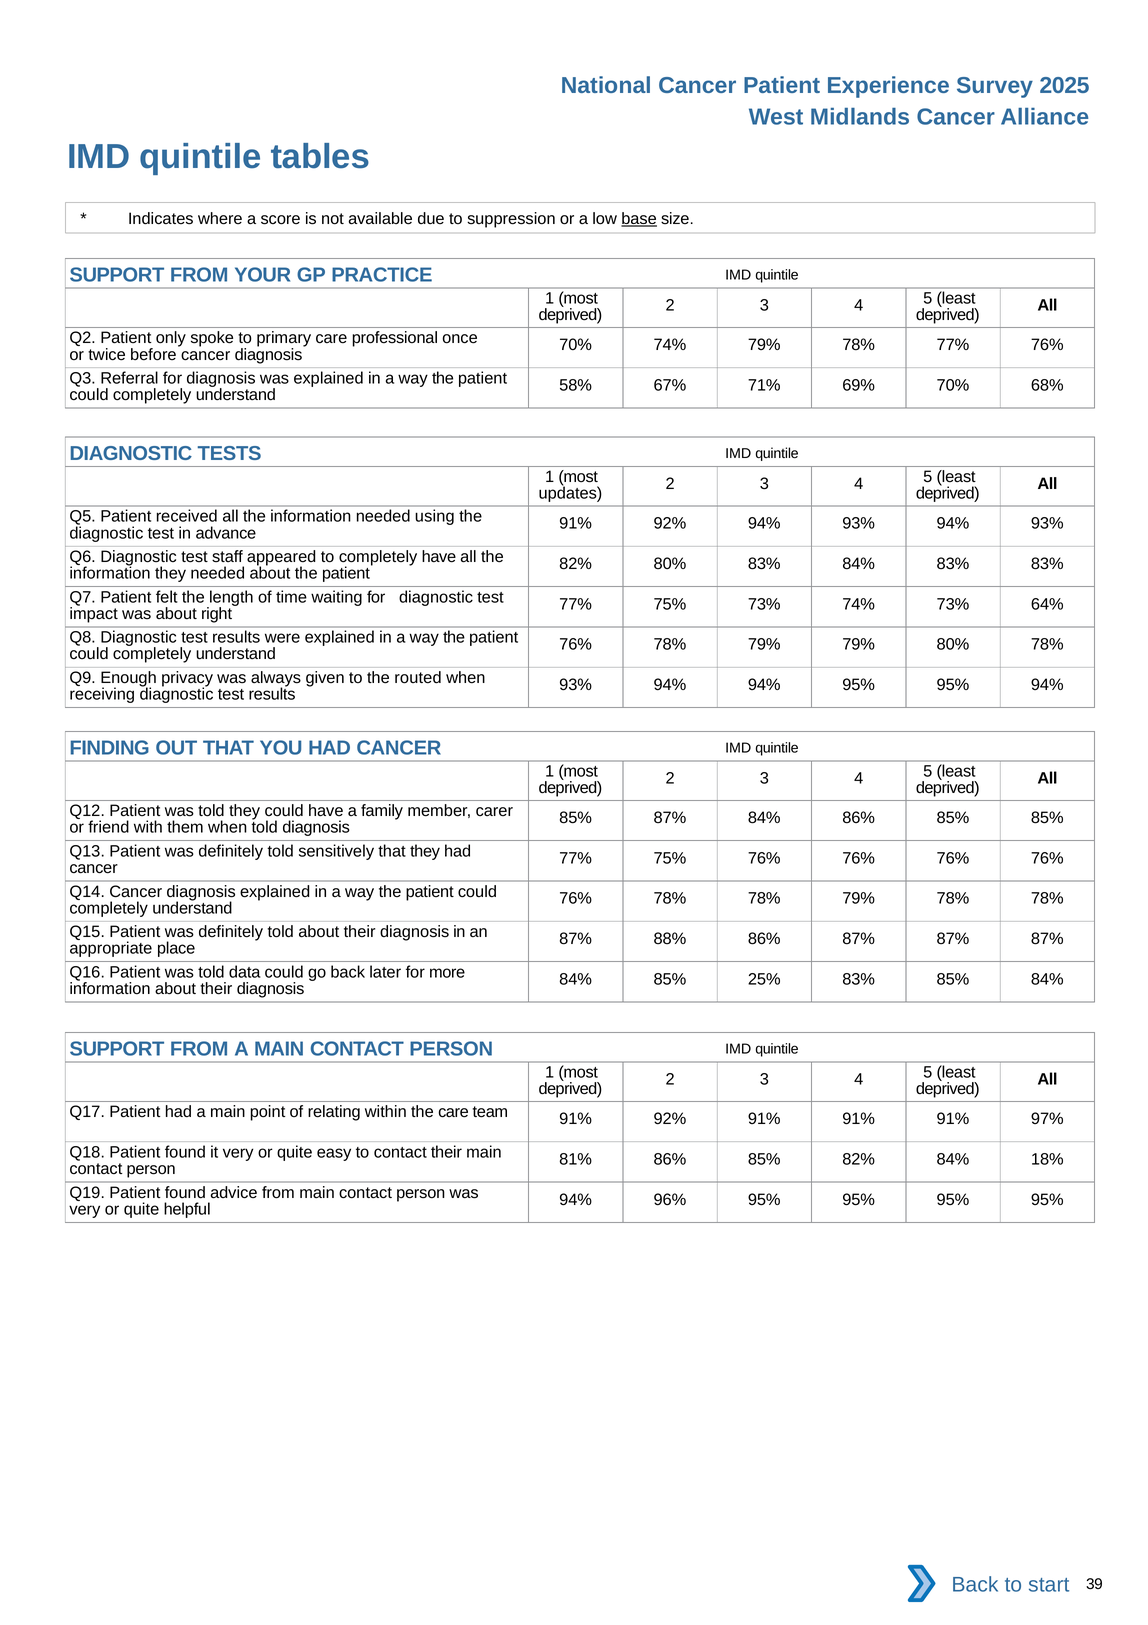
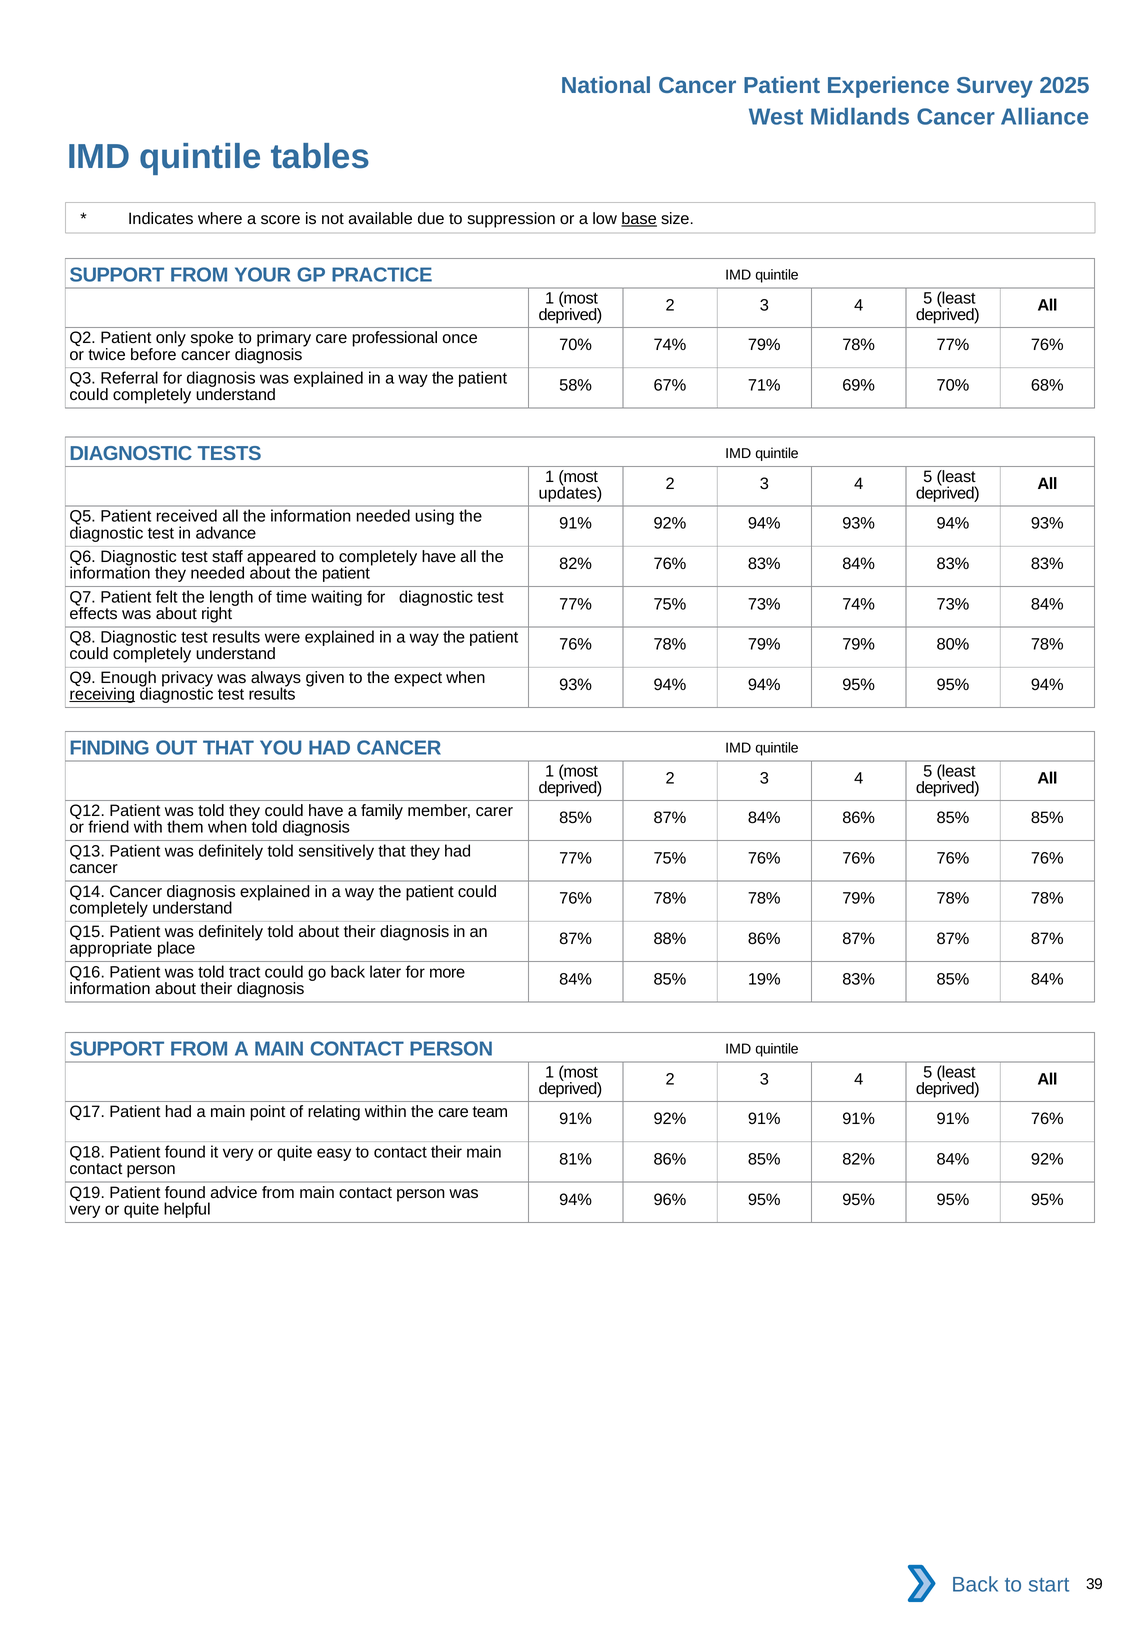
82% 80%: 80% -> 76%
73% 64%: 64% -> 84%
impact: impact -> effects
routed: routed -> expect
receiving underline: none -> present
data: data -> tract
25%: 25% -> 19%
91% 97%: 97% -> 76%
84% 18%: 18% -> 92%
